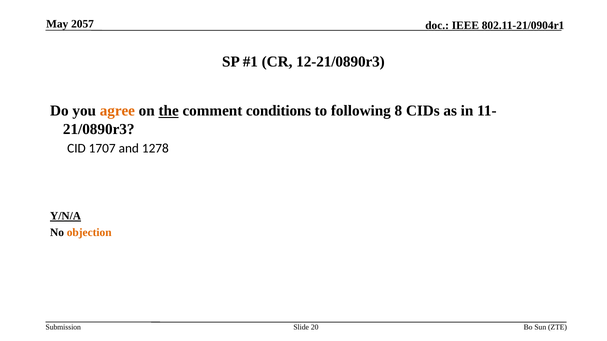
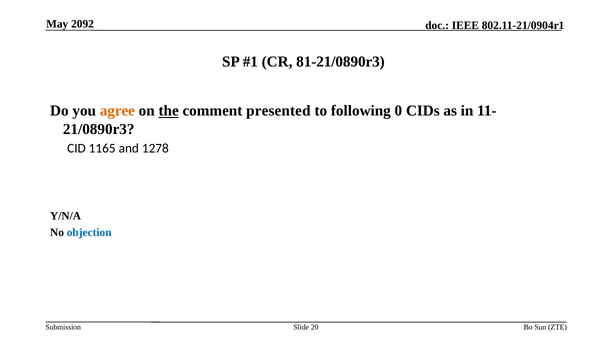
2057: 2057 -> 2092
12-21/0890r3: 12-21/0890r3 -> 81-21/0890r3
conditions: conditions -> presented
8: 8 -> 0
1707: 1707 -> 1165
Y/N/A underline: present -> none
objection colour: orange -> blue
